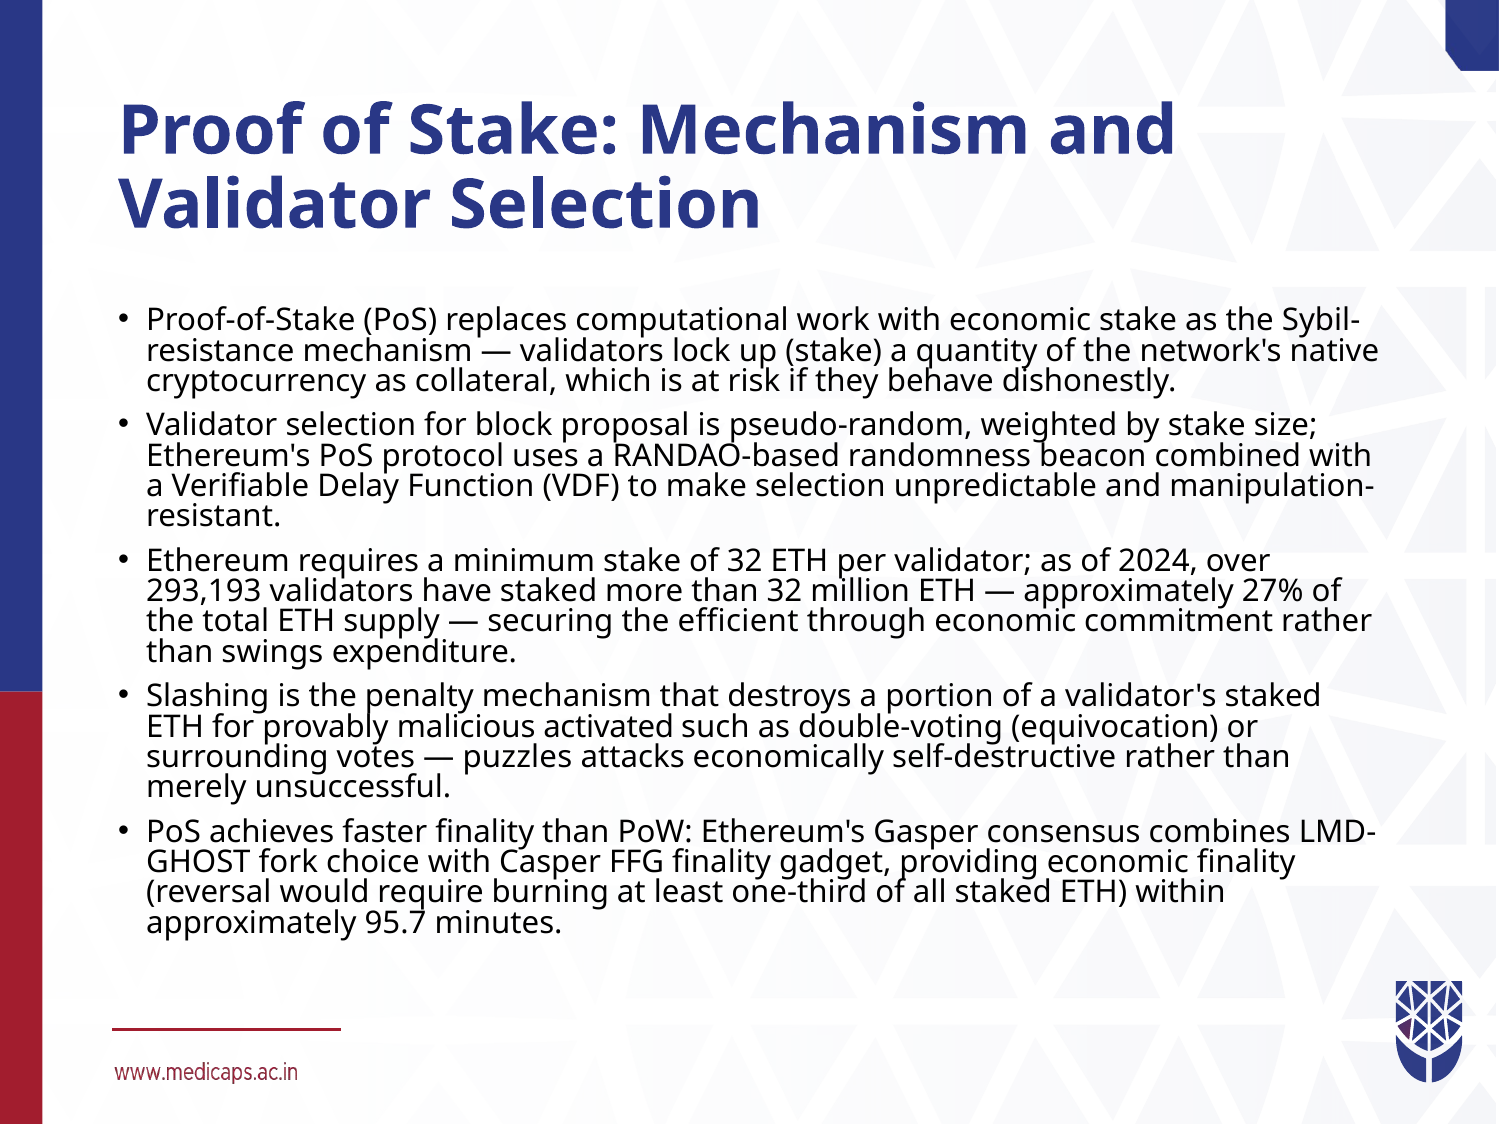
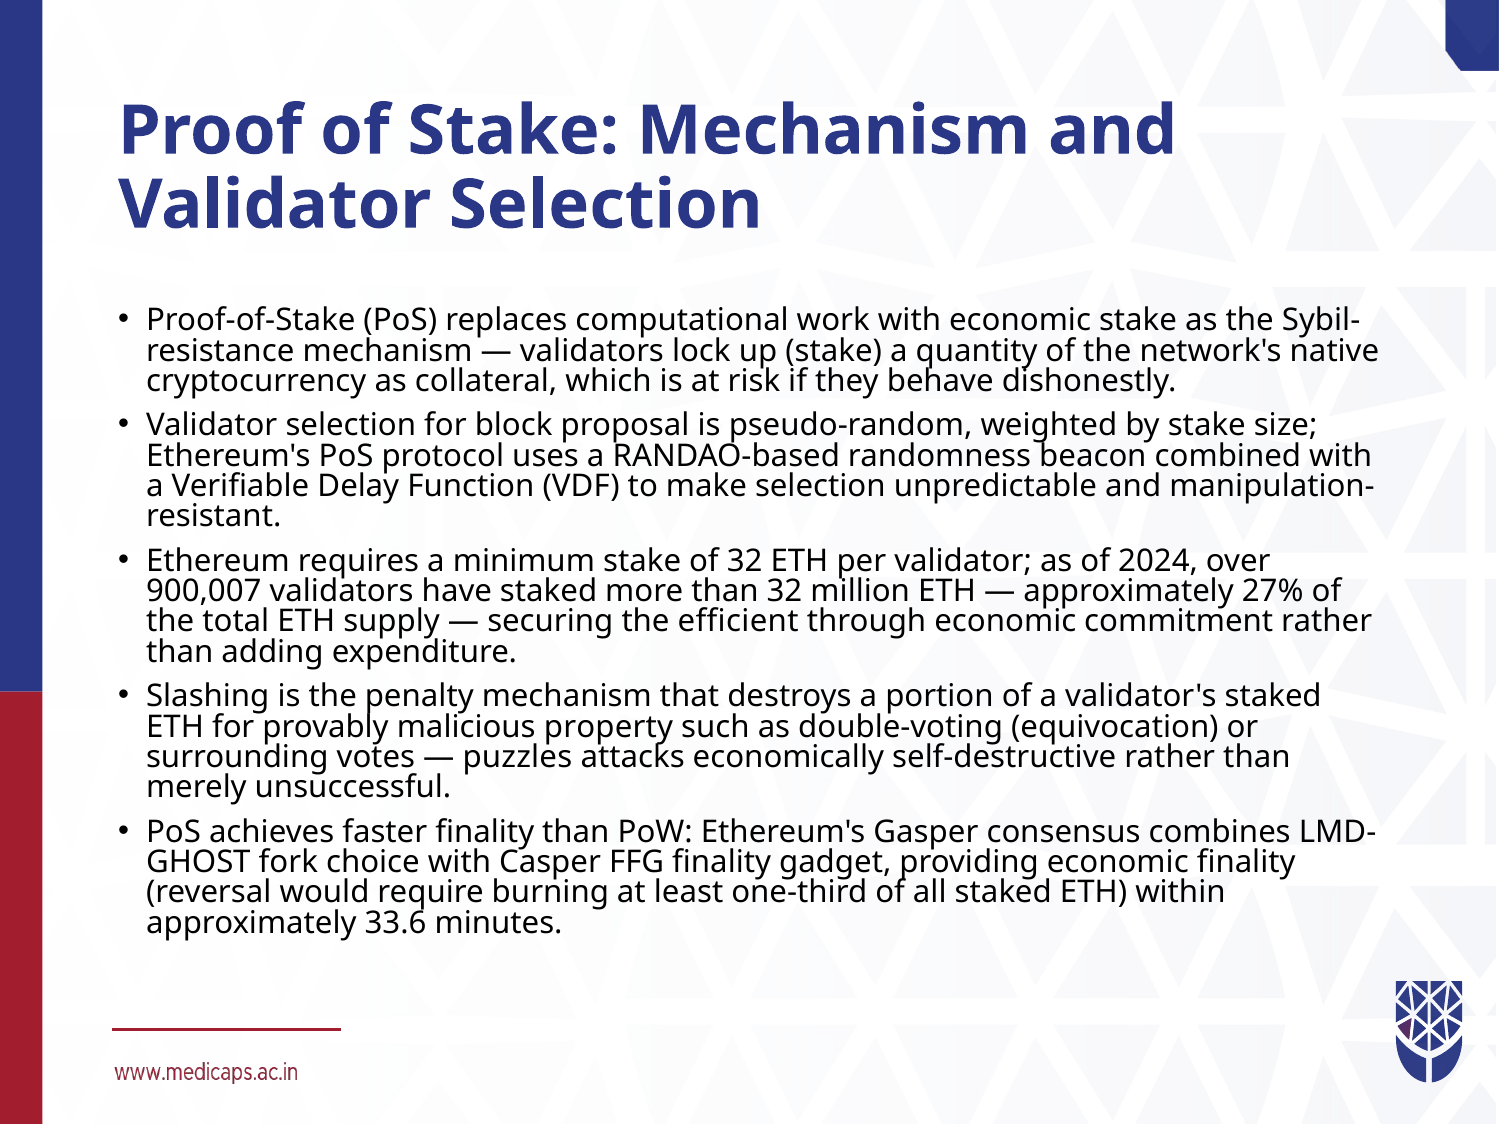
293,193: 293,193 -> 900,007
swings: swings -> adding
activated: activated -> property
95.7: 95.7 -> 33.6
